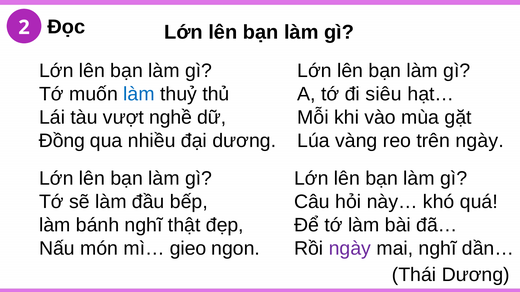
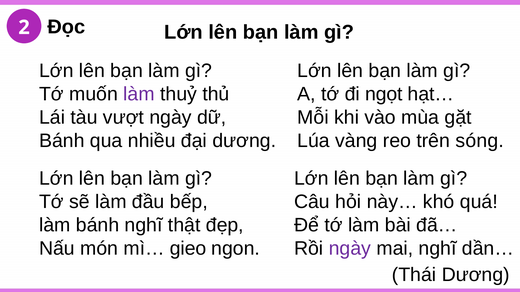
làm at (139, 94) colour: blue -> purple
siêu: siêu -> ngọt
vượt nghề: nghề -> ngày
Đồng at (62, 141): Đồng -> Bánh
trên ngày: ngày -> sóng
